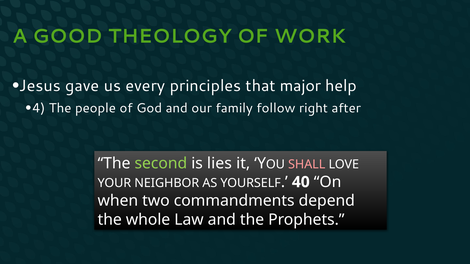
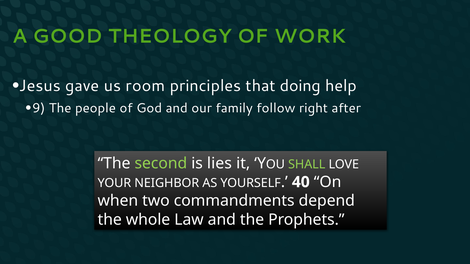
every: every -> room
major: major -> doing
4: 4 -> 9
SHALL colour: pink -> light green
